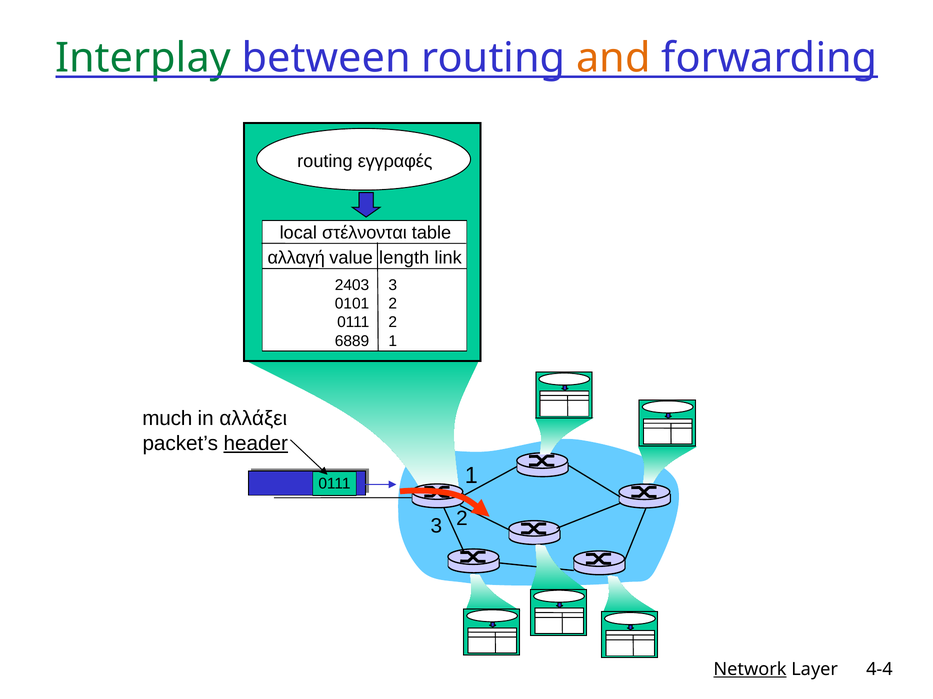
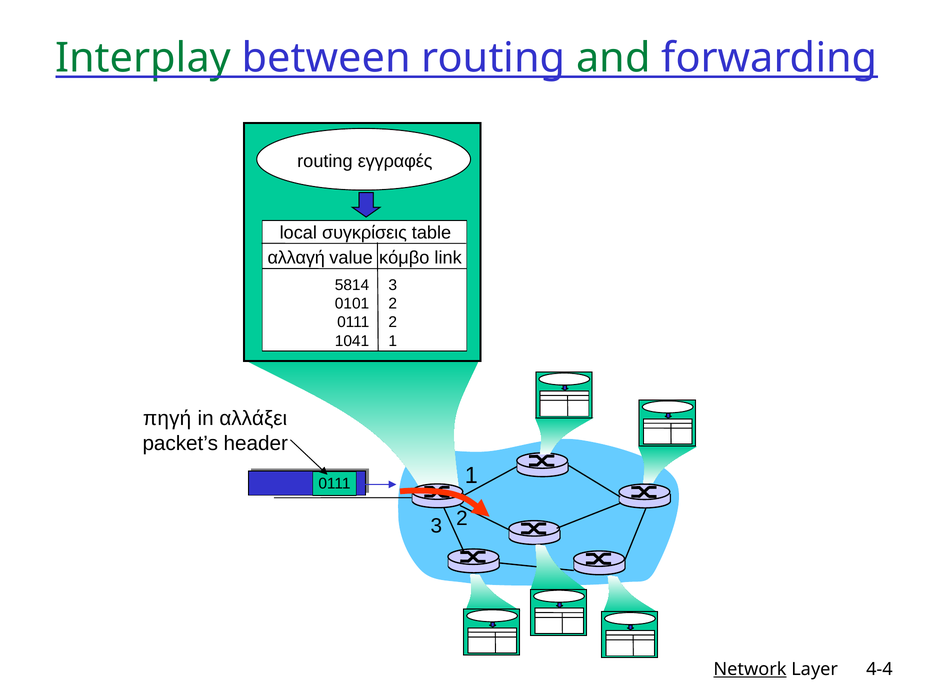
and colour: orange -> green
στέλνονται: στέλνονται -> συγκρίσεις
length: length -> κόμβο
2403: 2403 -> 5814
6889: 6889 -> 1041
much: much -> πηγή
header underline: present -> none
